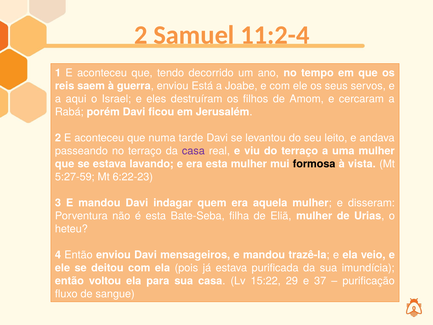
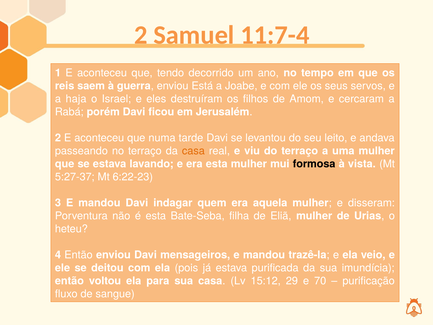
11:2-4: 11:2-4 -> 11:7-4
aqui: aqui -> haja
casa at (193, 151) colour: purple -> orange
5:27-59: 5:27-59 -> 5:27-37
15:22: 15:22 -> 15:12
37: 37 -> 70
